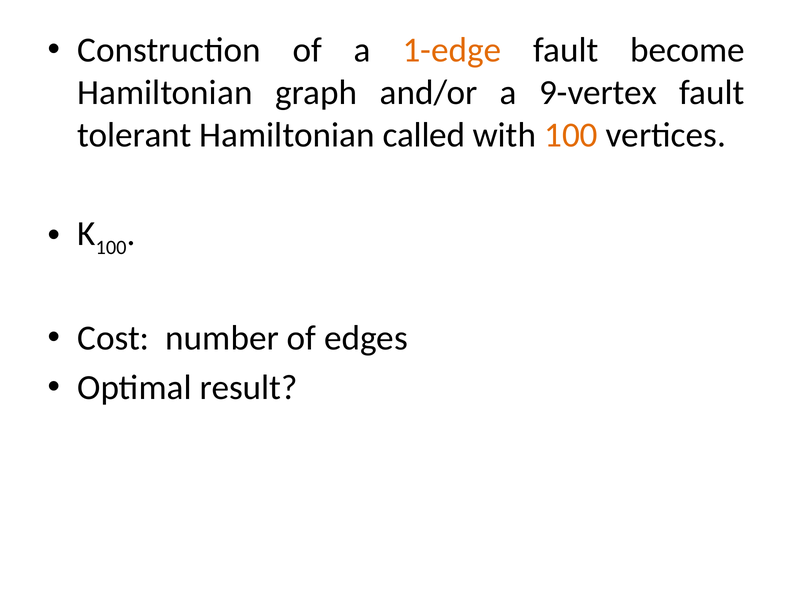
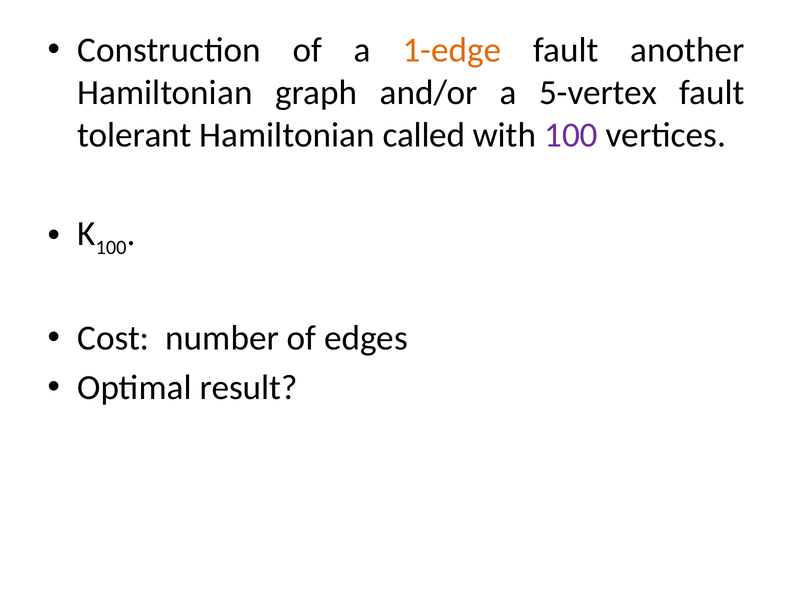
become: become -> another
9-vertex: 9-vertex -> 5-vertex
100 at (571, 135) colour: orange -> purple
